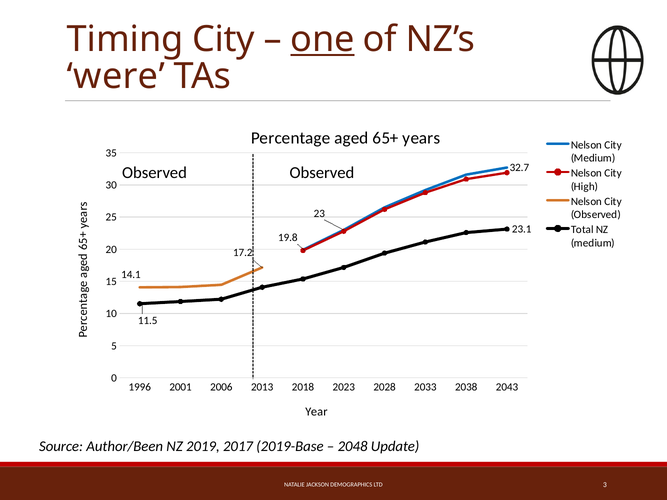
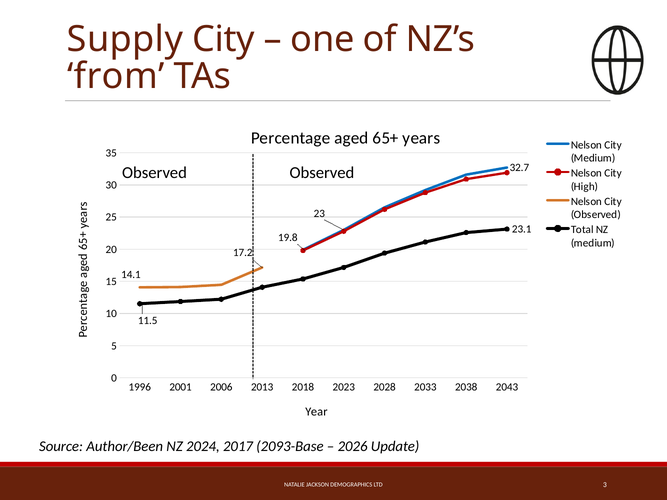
Timing: Timing -> Supply
one underline: present -> none
were: were -> from
2019: 2019 -> 2024
2019-Base: 2019-Base -> 2093-Base
2048: 2048 -> 2026
